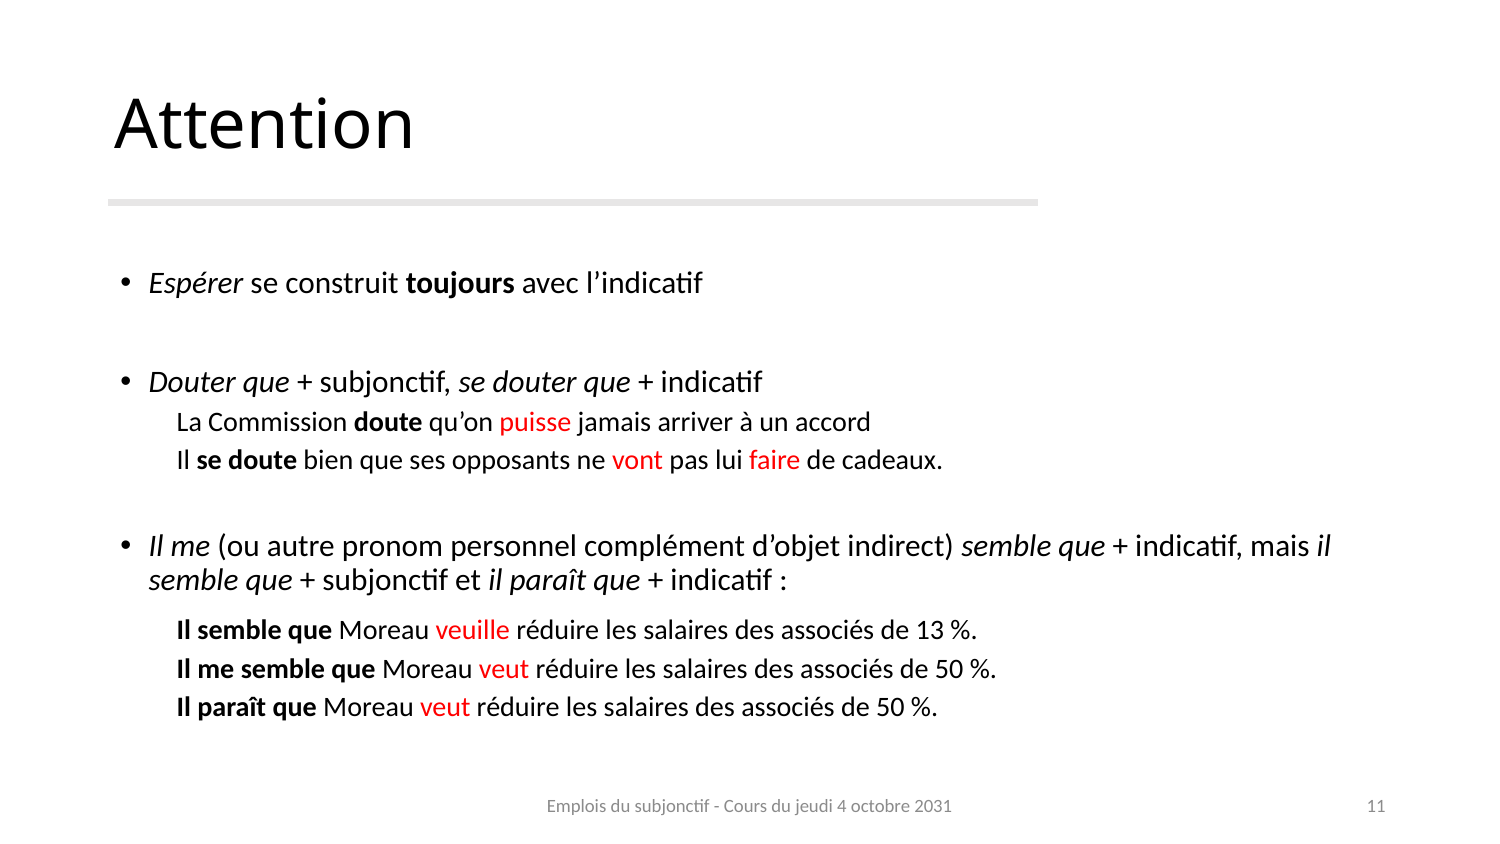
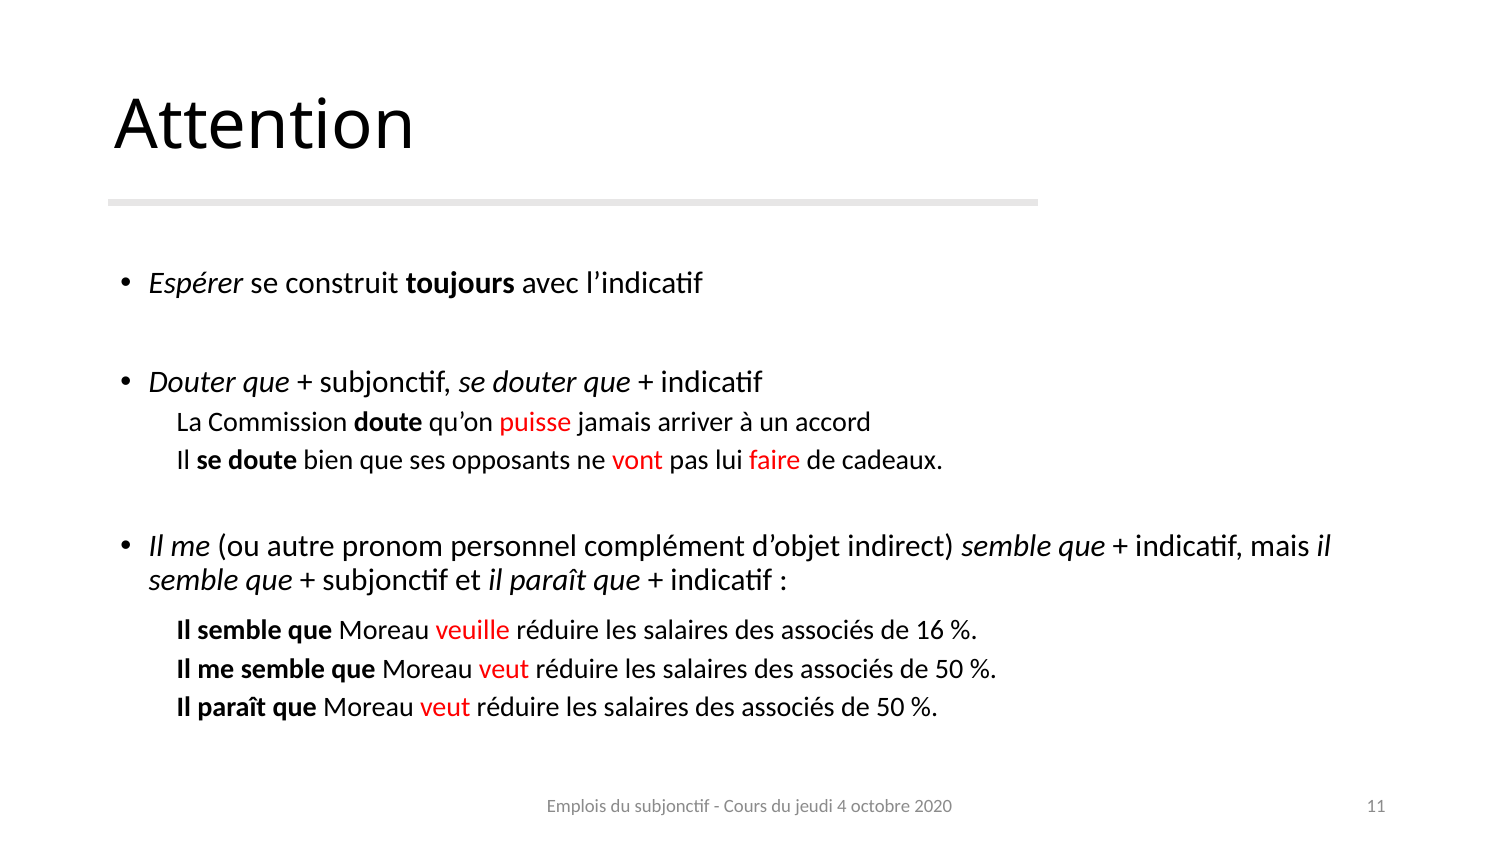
13: 13 -> 16
2031: 2031 -> 2020
